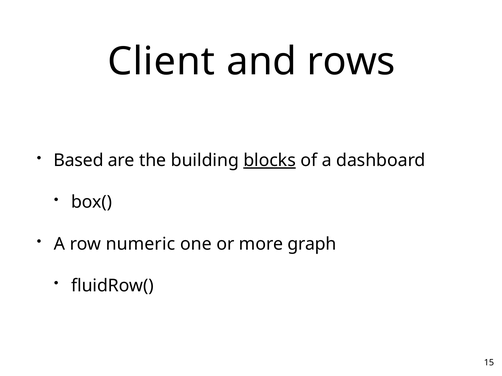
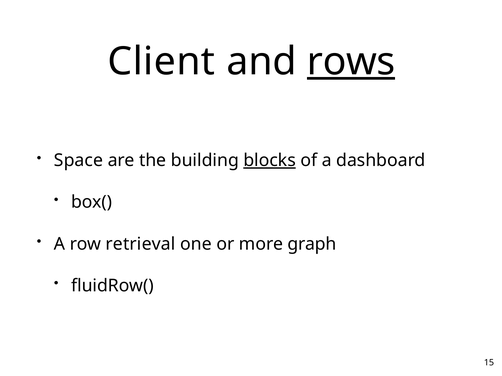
rows underline: none -> present
Based: Based -> Space
numeric: numeric -> retrieval
